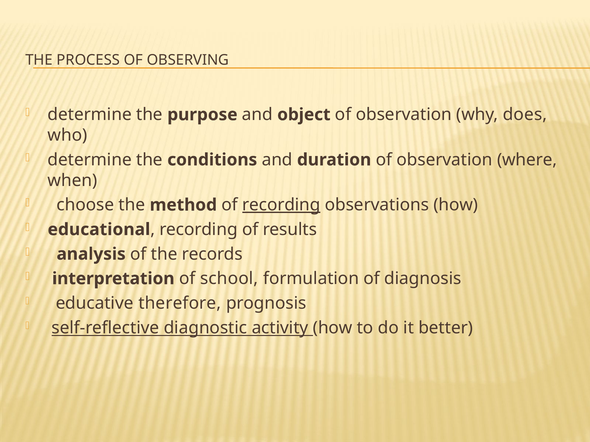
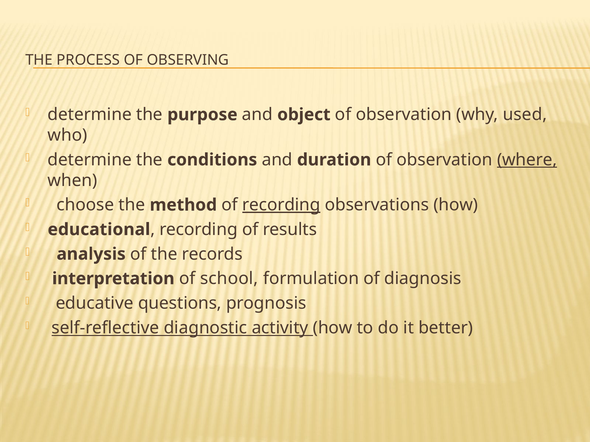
does: does -> used
where underline: none -> present
therefore: therefore -> questions
